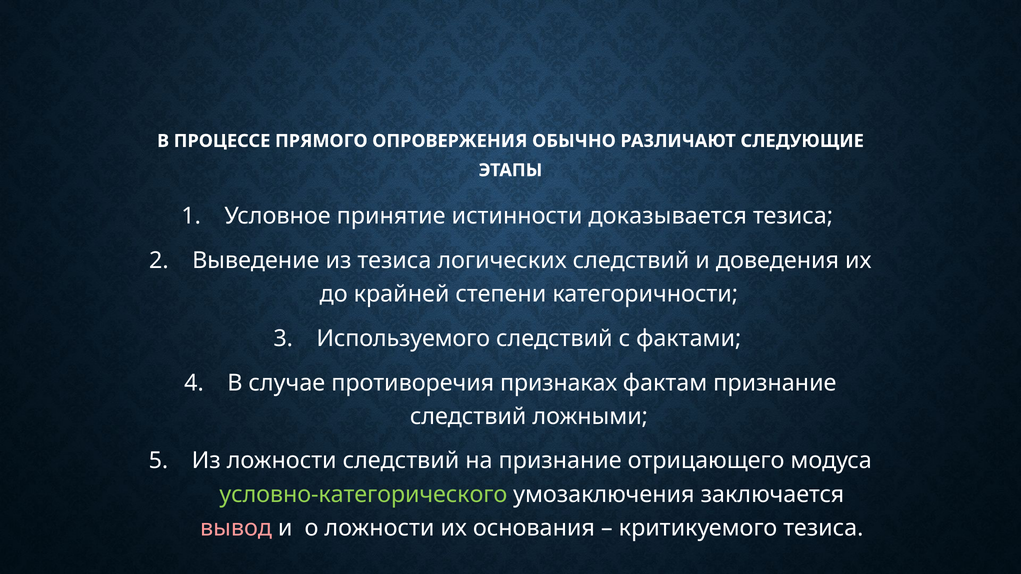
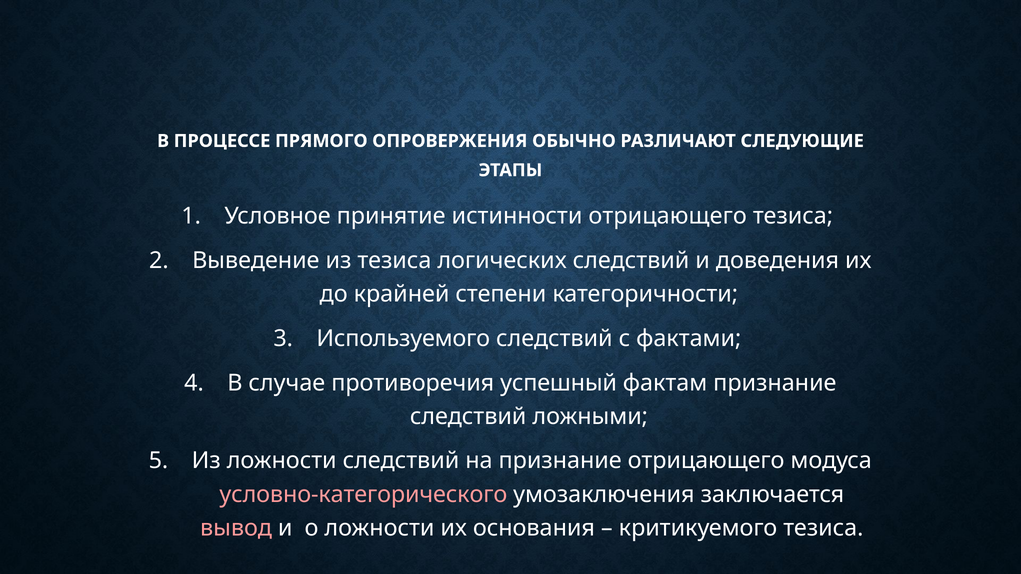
истинности доказывается: доказывается -> отрицающего
признаках: признаках -> успешный
условно-категорического colour: light green -> pink
